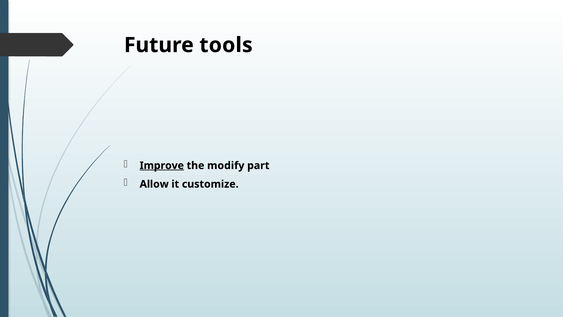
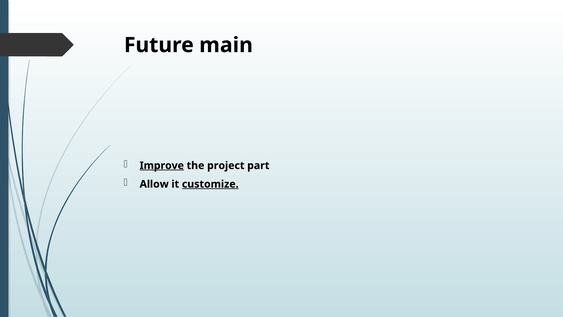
tools: tools -> main
modify: modify -> project
customize underline: none -> present
